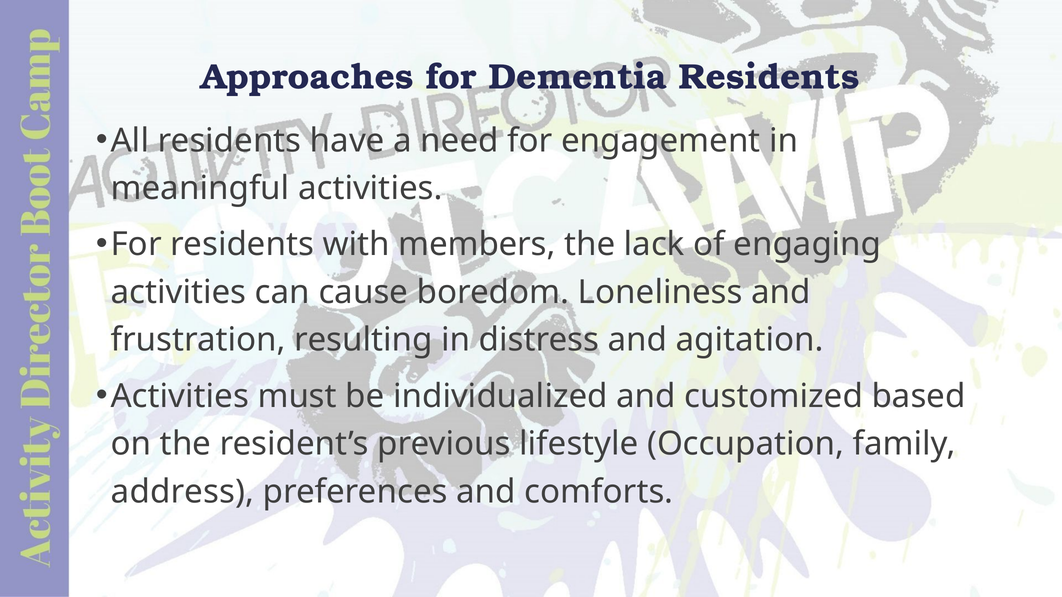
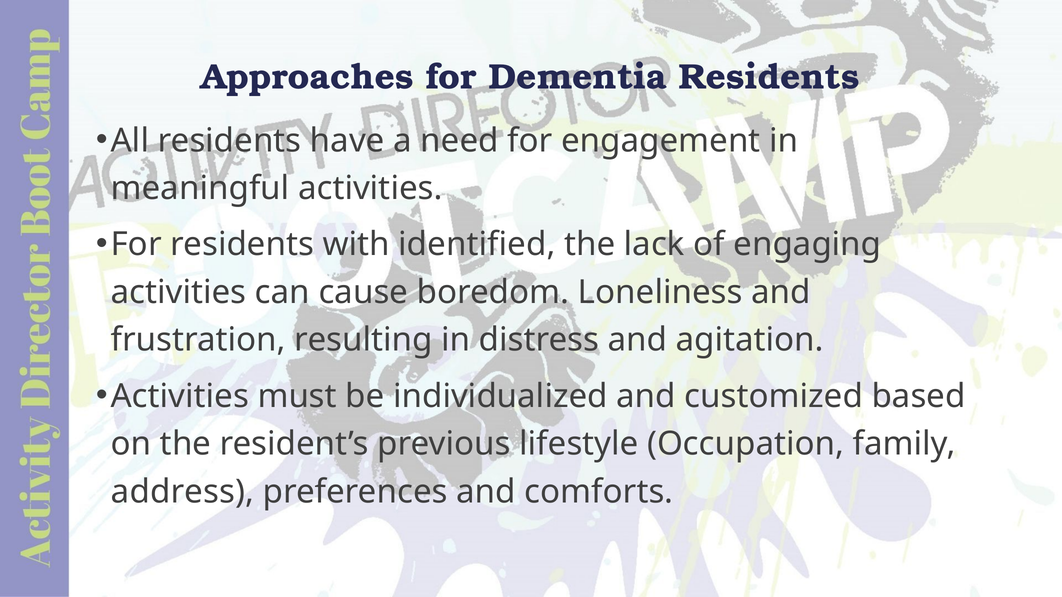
members: members -> identified
